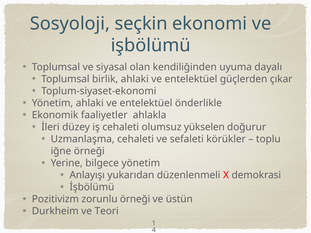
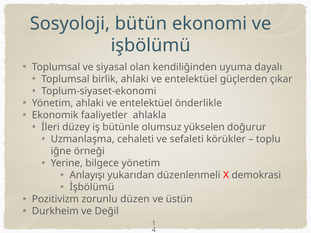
seçkin: seçkin -> bütün
iş cehaleti: cehaleti -> bütünle
zorunlu örneği: örneği -> düzen
Teori: Teori -> Değil
